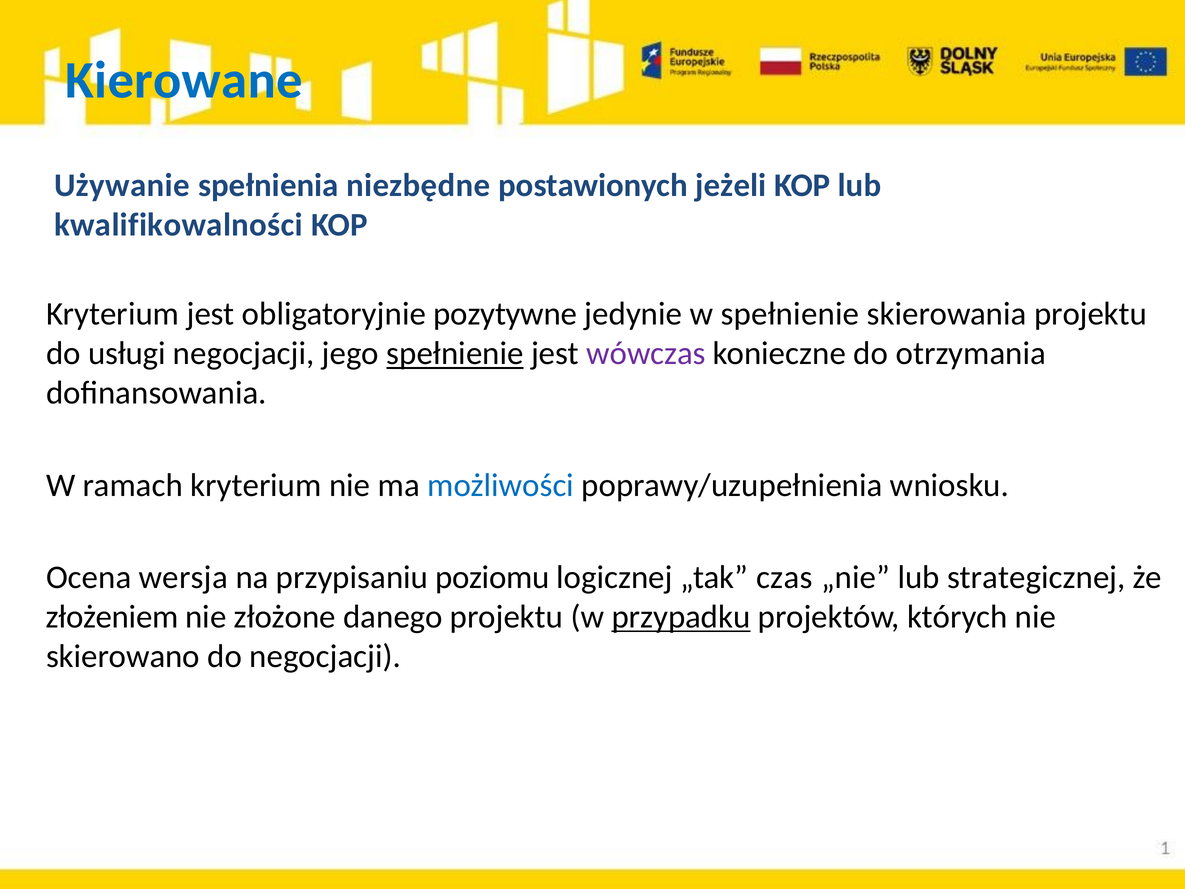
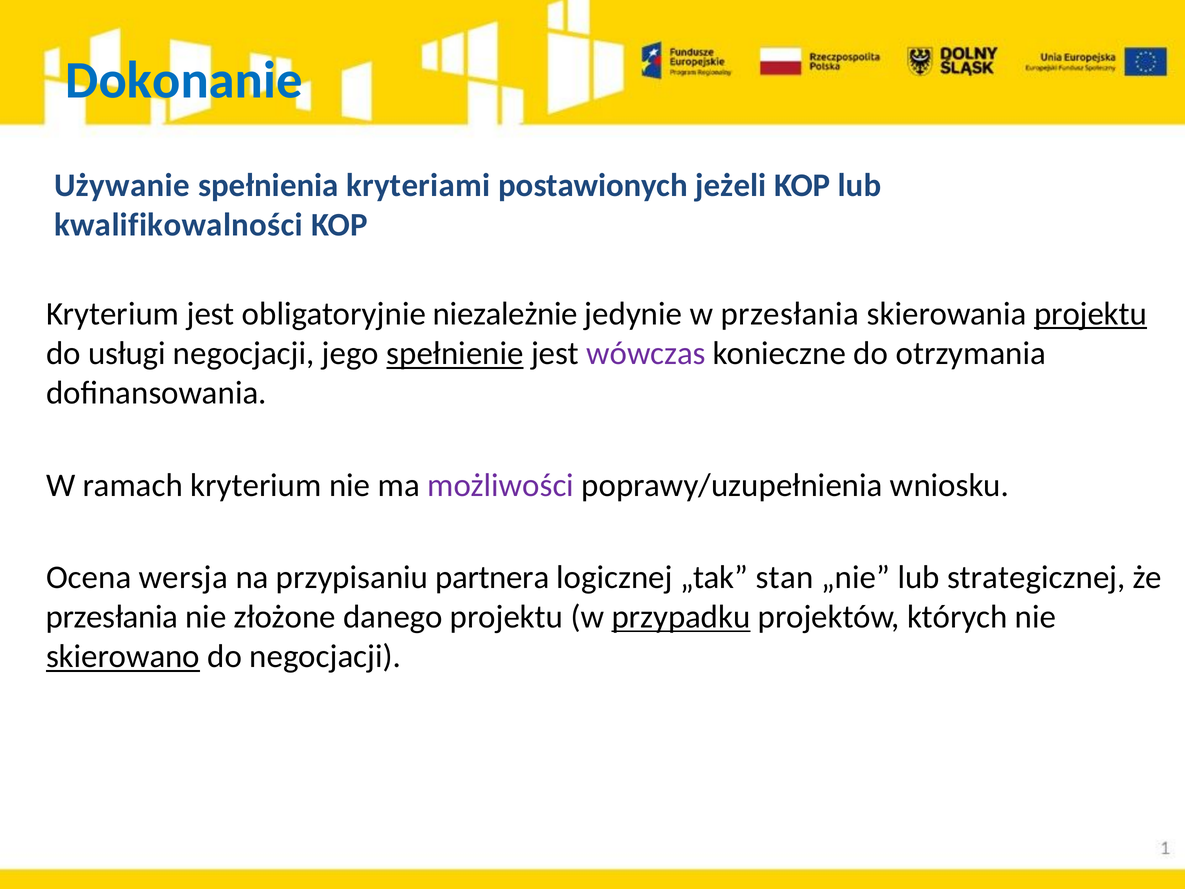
Kierowane: Kierowane -> Dokonanie
niezbędne: niezbędne -> kryteriami
pozytywne: pozytywne -> niezależnie
w spełnienie: spełnienie -> przesłania
projektu at (1091, 314) underline: none -> present
możliwości colour: blue -> purple
poziomu: poziomu -> partnera
czas: czas -> stan
złożeniem at (112, 617): złożeniem -> przesłania
skierowano underline: none -> present
